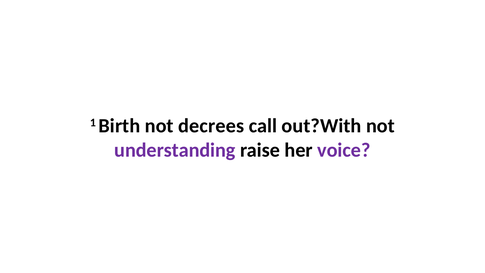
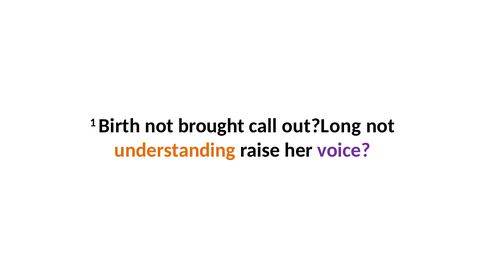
decrees: decrees -> brought
out?With: out?With -> out?Long
understanding colour: purple -> orange
